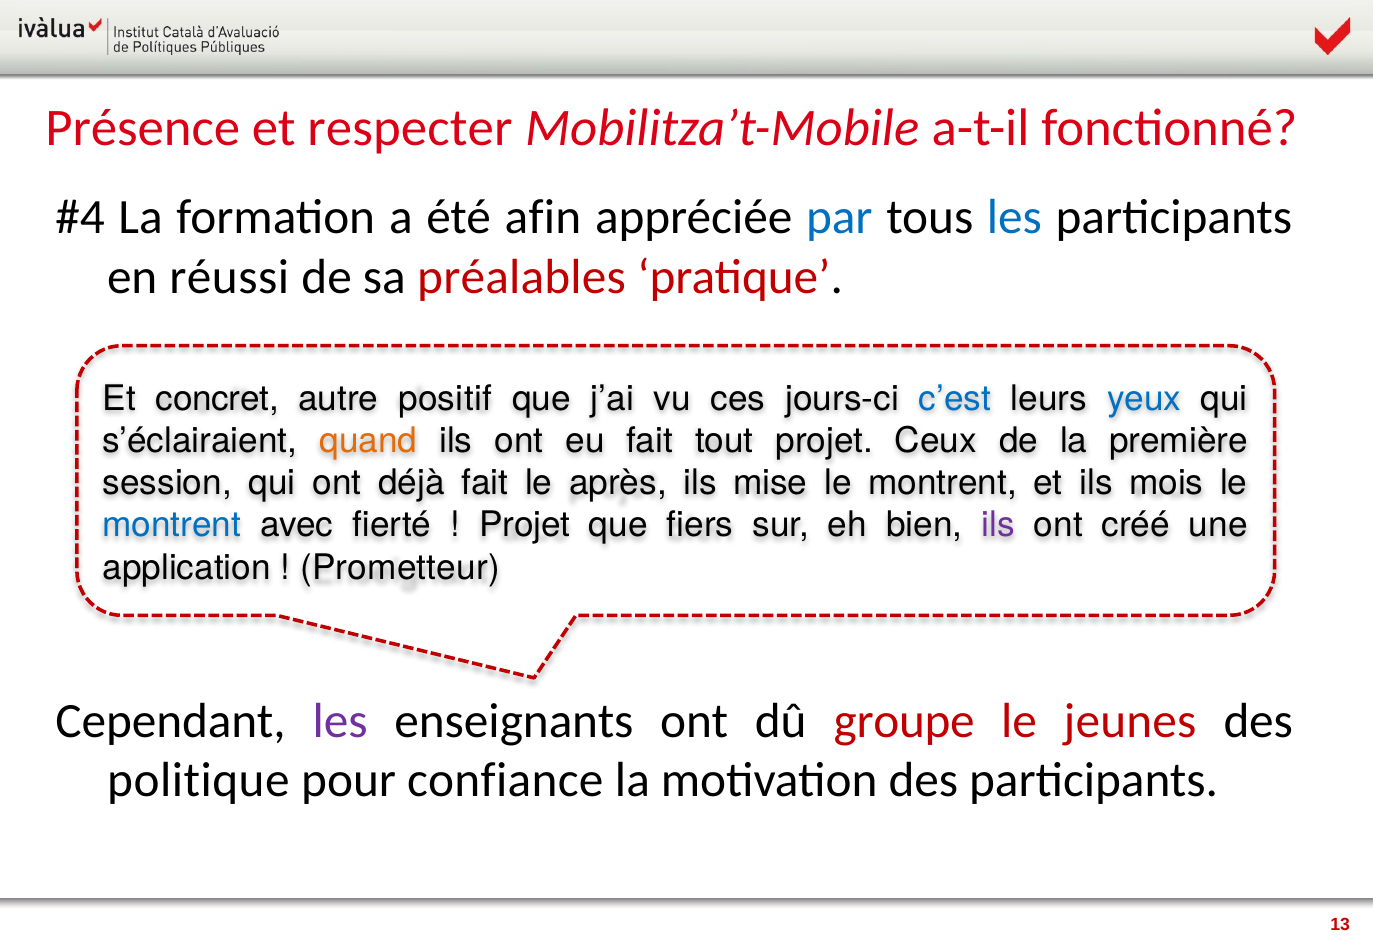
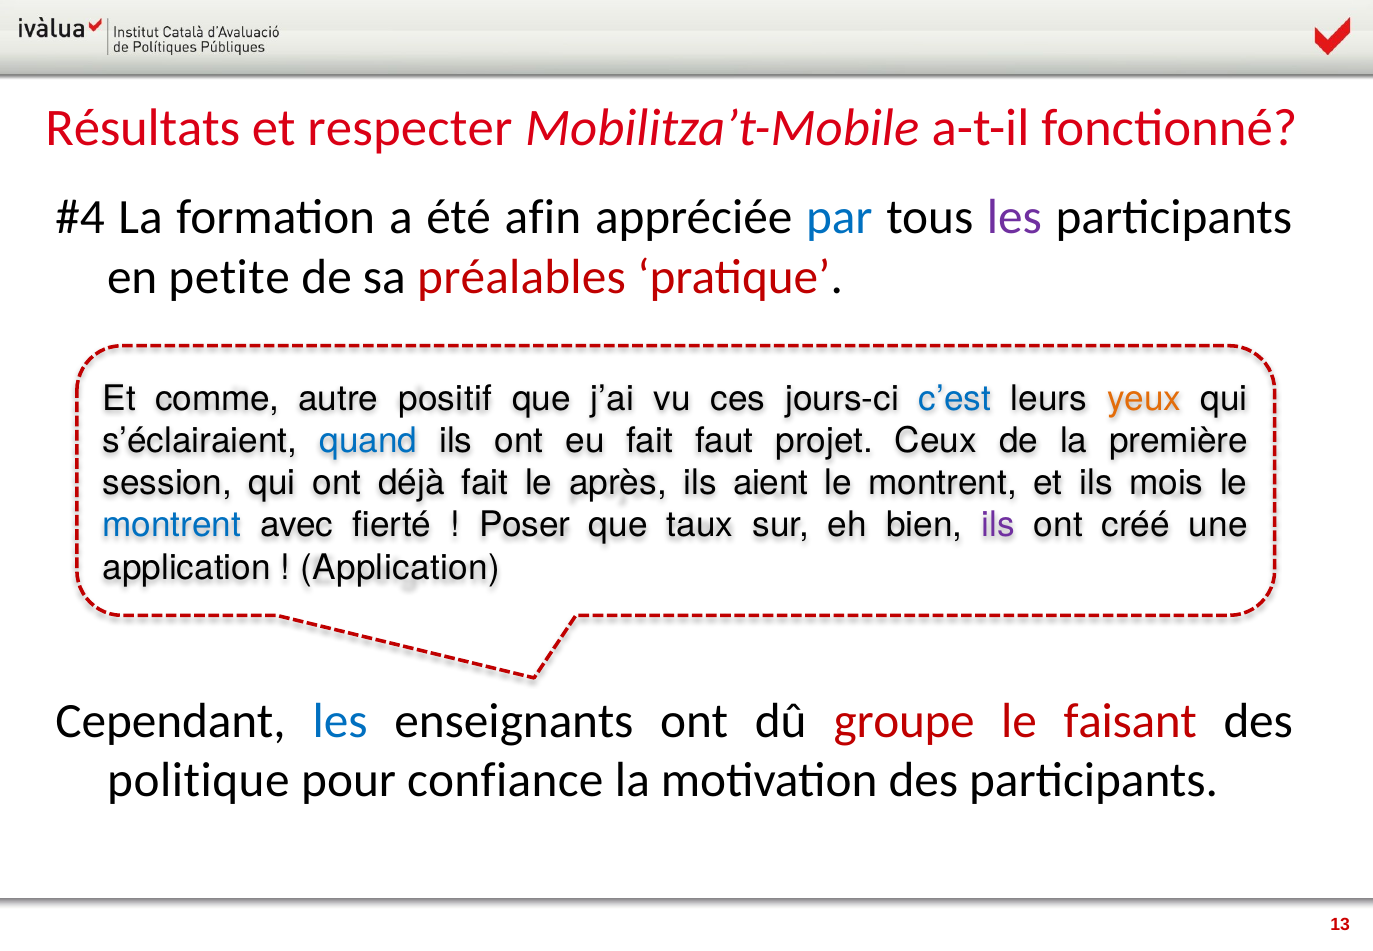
Présence: Présence -> Résultats
les at (1014, 217) colour: blue -> purple
réussi: réussi -> petite
concret: concret -> comme
yeux colour: blue -> orange
quand colour: orange -> blue
tout: tout -> faut
mise: mise -> aient
Projet at (525, 525): Projet -> Poser
fiers: fiers -> taux
Prometteur at (400, 567): Prometteur -> Application
les at (340, 721) colour: purple -> blue
jeunes: jeunes -> faisant
